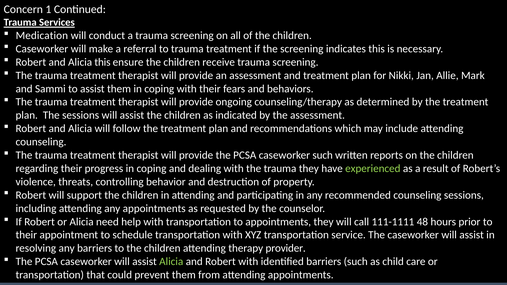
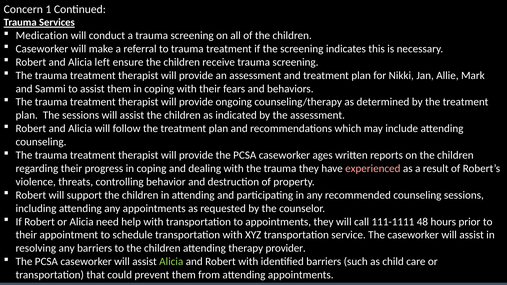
Alicia this: this -> left
caseworker such: such -> ages
experienced colour: light green -> pink
